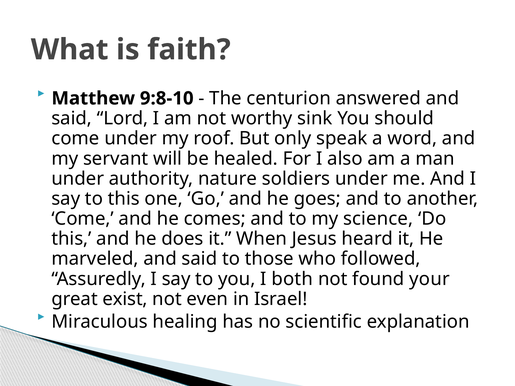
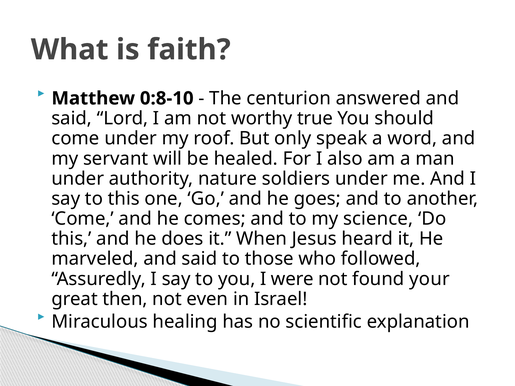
9:8-10: 9:8-10 -> 0:8-10
sink: sink -> true
both: both -> were
exist: exist -> then
